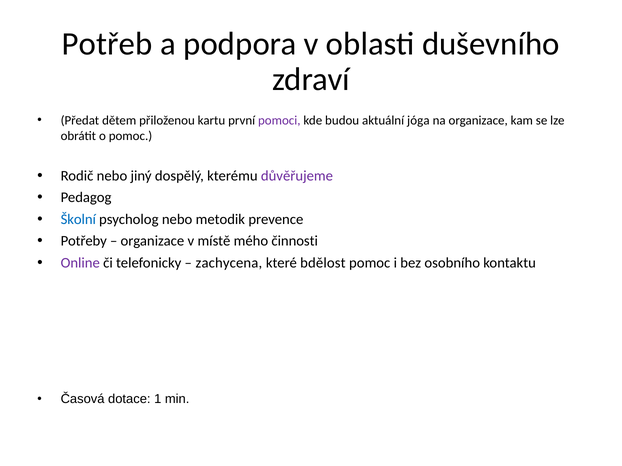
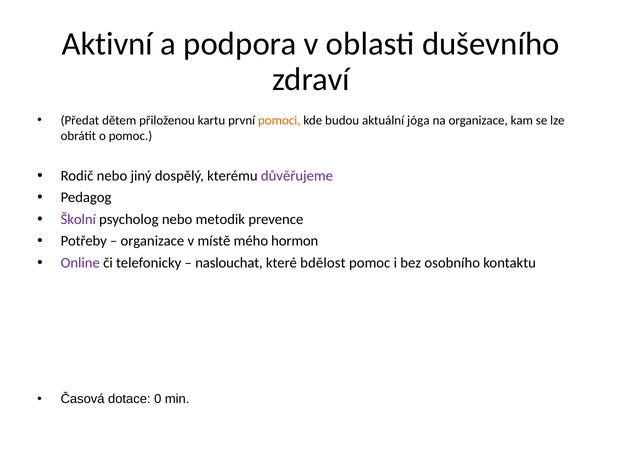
Potřeb: Potřeb -> Aktivní
pomoci colour: purple -> orange
Školní colour: blue -> purple
činnosti: činnosti -> hormon
zachycena: zachycena -> naslouchat
1: 1 -> 0
